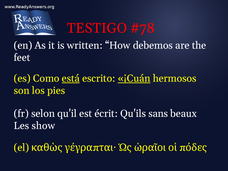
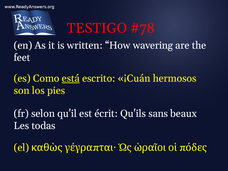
debemos: debemos -> wavering
¡Cuán underline: present -> none
show: show -> todas
